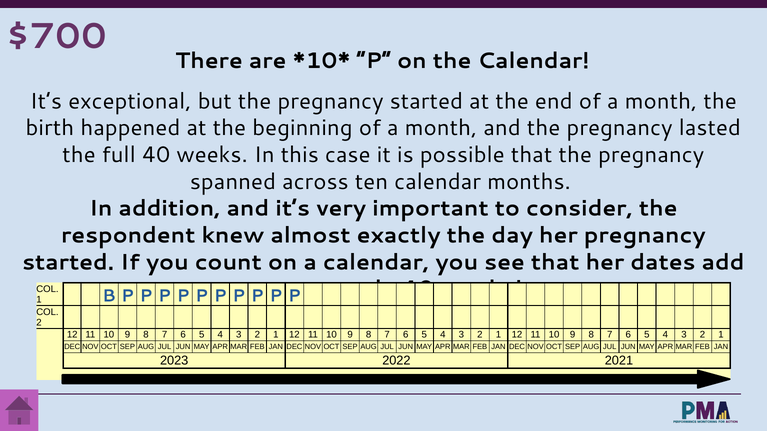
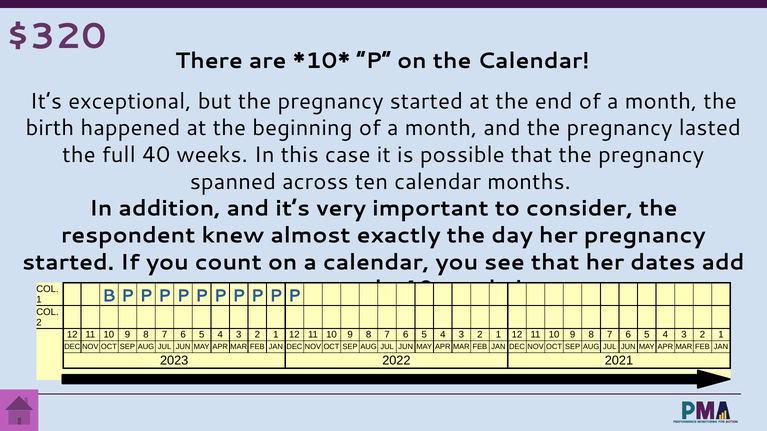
$700: $700 -> $320
